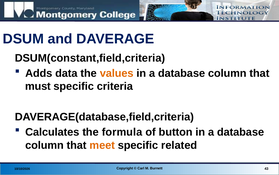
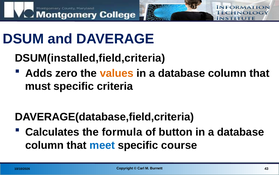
DSUM(constant,field,criteria: DSUM(constant,field,criteria -> DSUM(installed,field,criteria
data: data -> zero
meet colour: orange -> blue
related: related -> course
